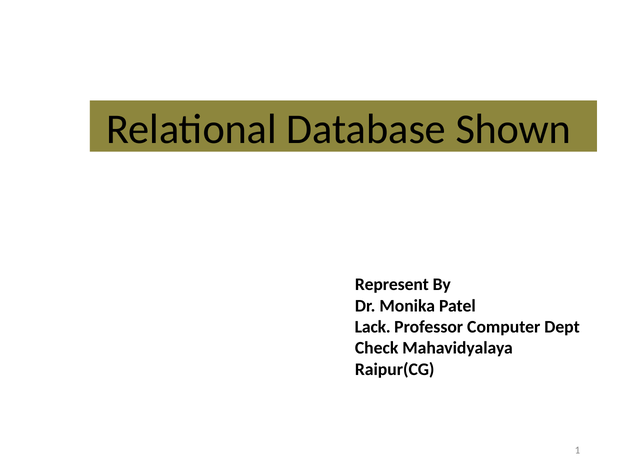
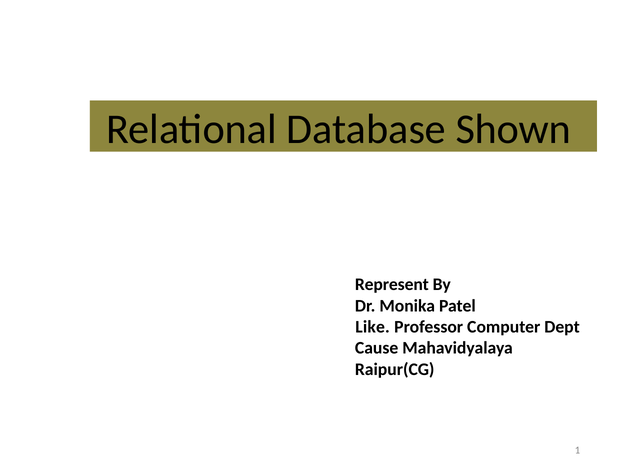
Lack: Lack -> Like
Check: Check -> Cause
